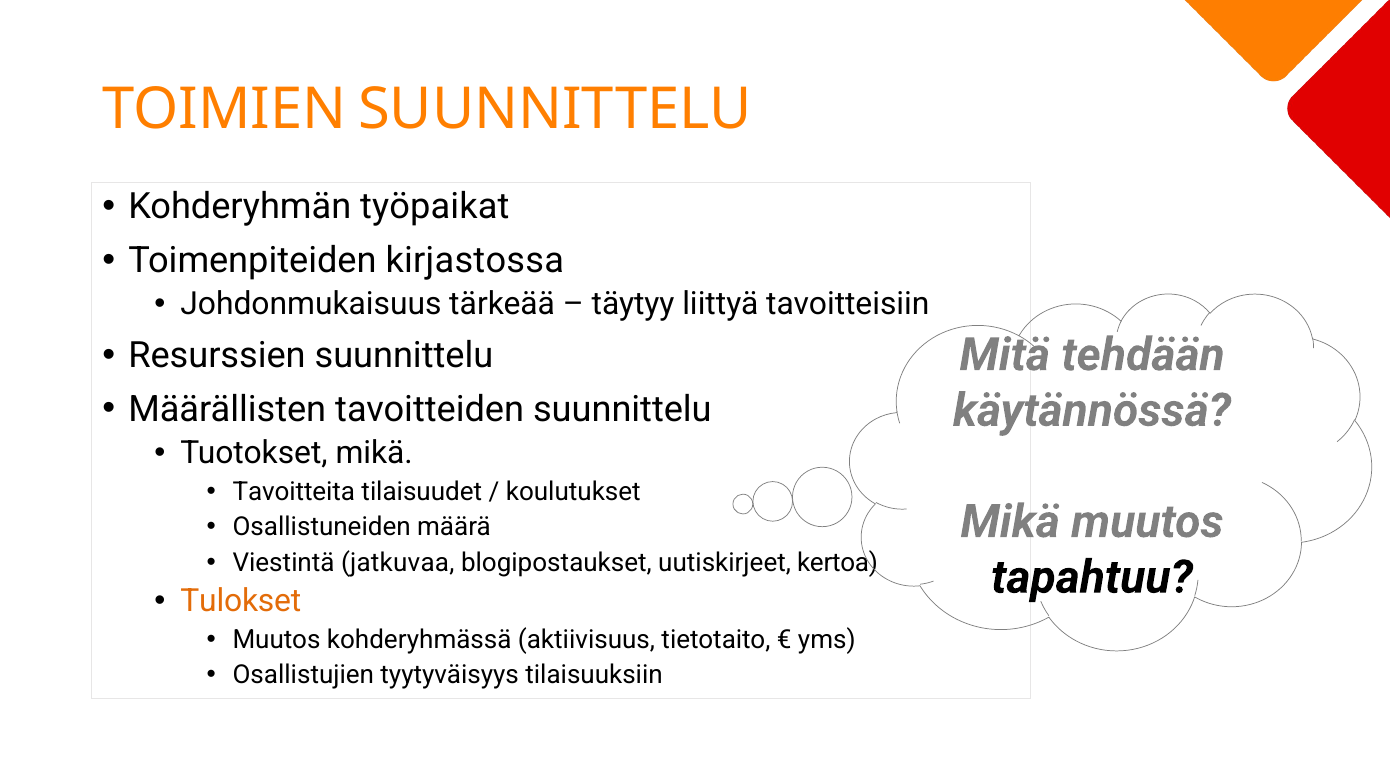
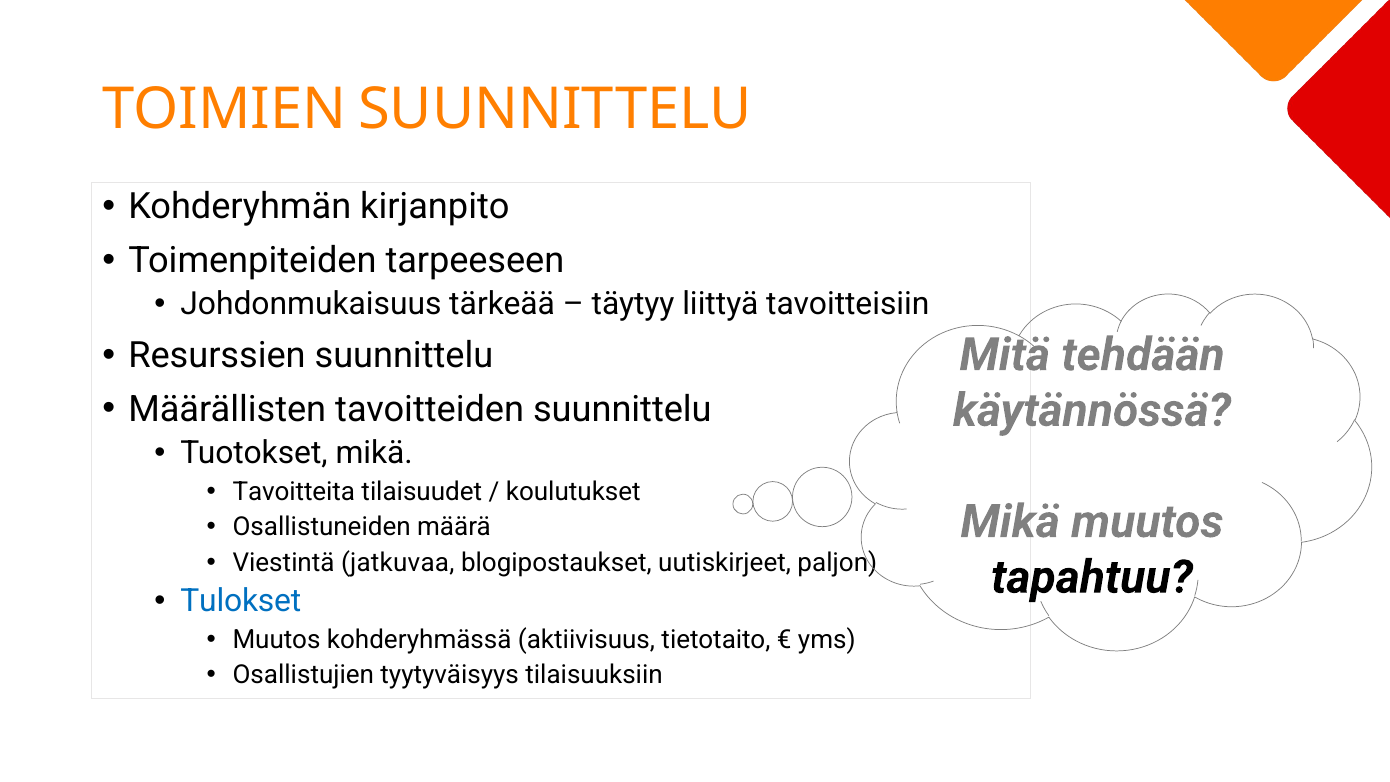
työpaikat: työpaikat -> kirjanpito
kirjastossa: kirjastossa -> tarpeeseen
kertoa: kertoa -> paljon
Tulokset colour: orange -> blue
